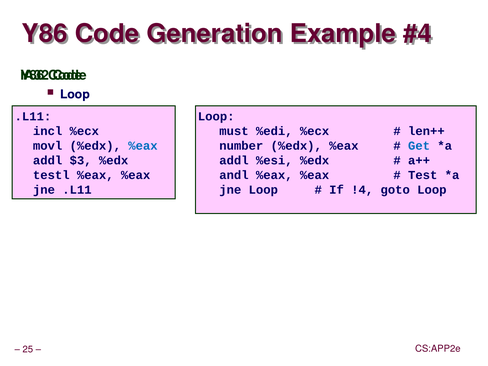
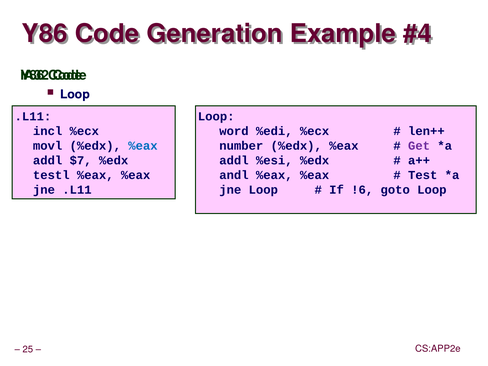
must: must -> word
Get colour: blue -> purple
$3: $3 -> $7
!4: !4 -> !6
